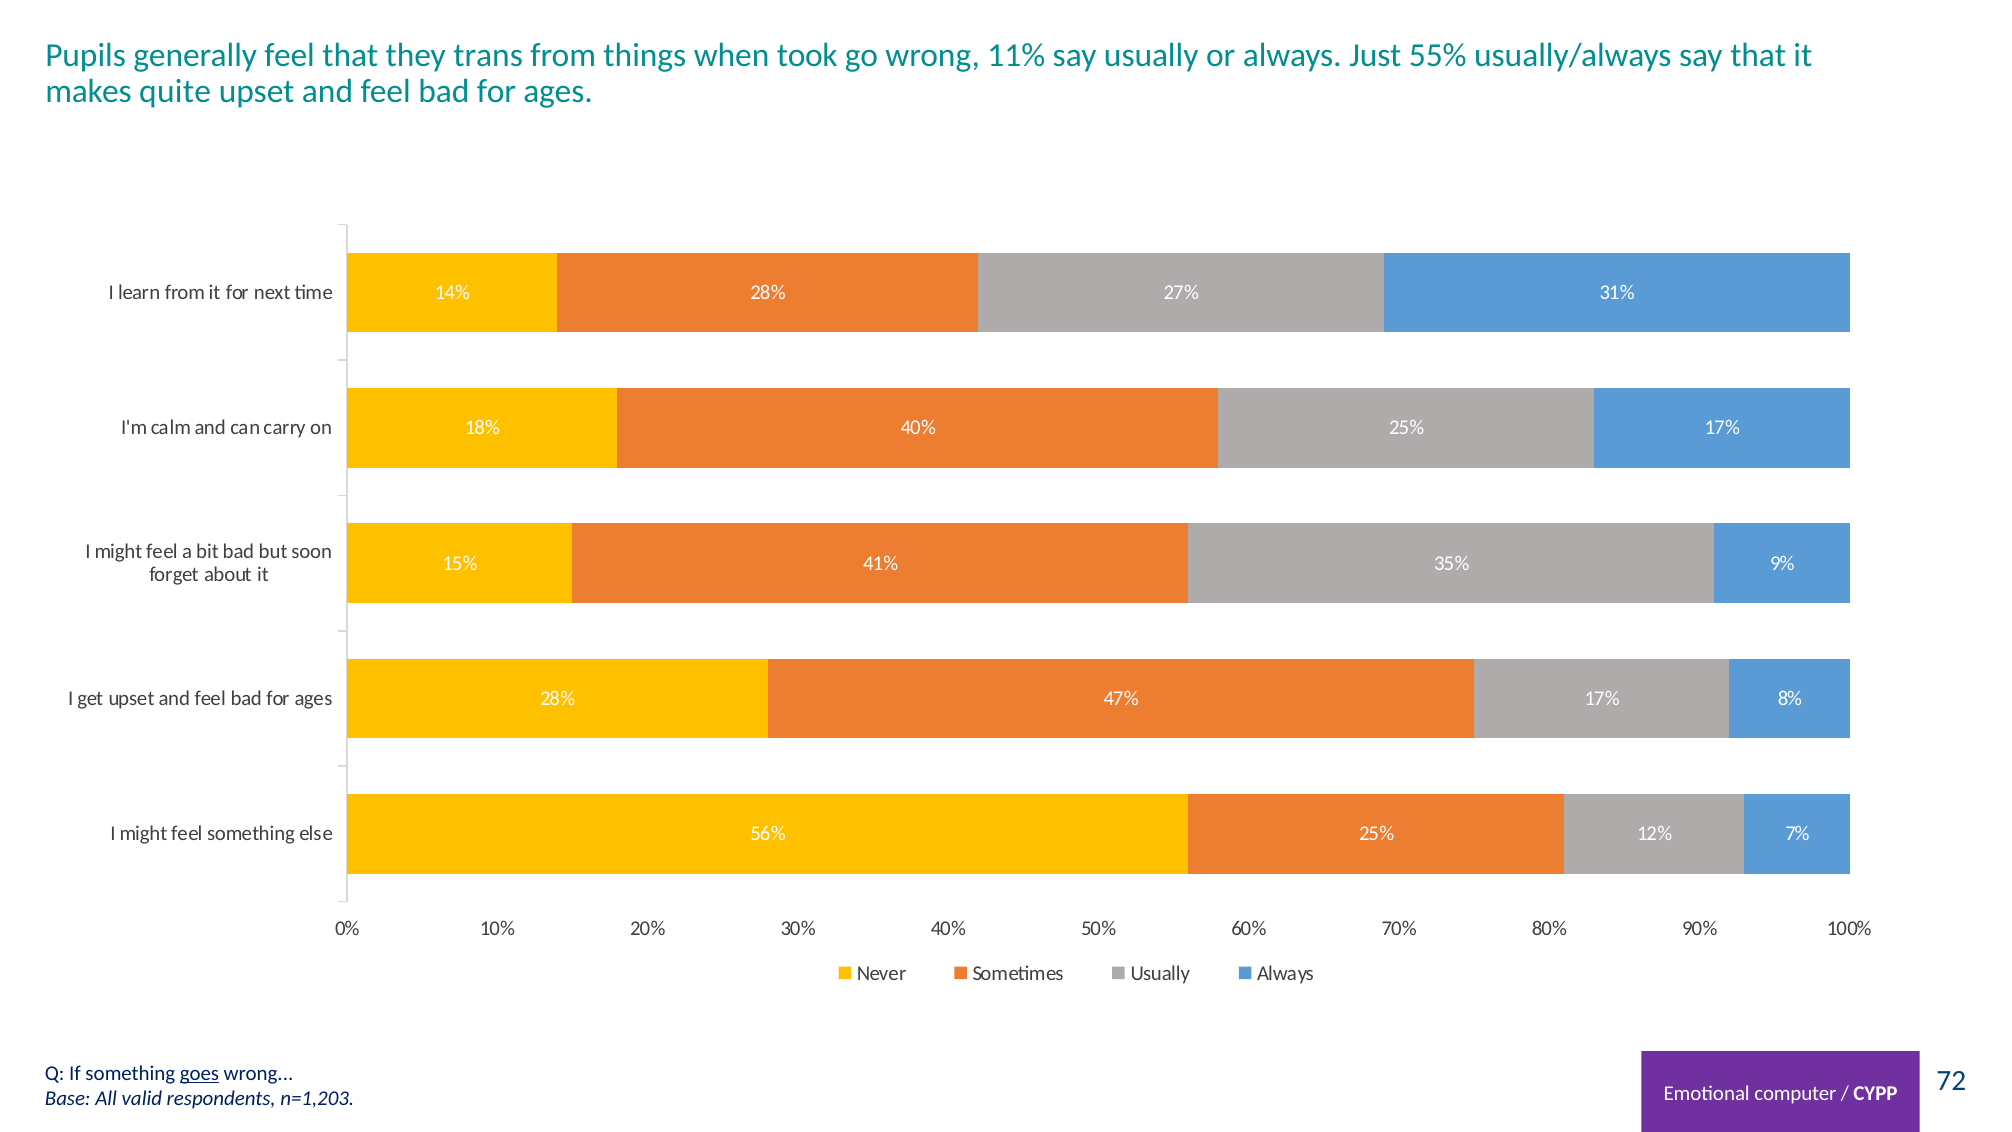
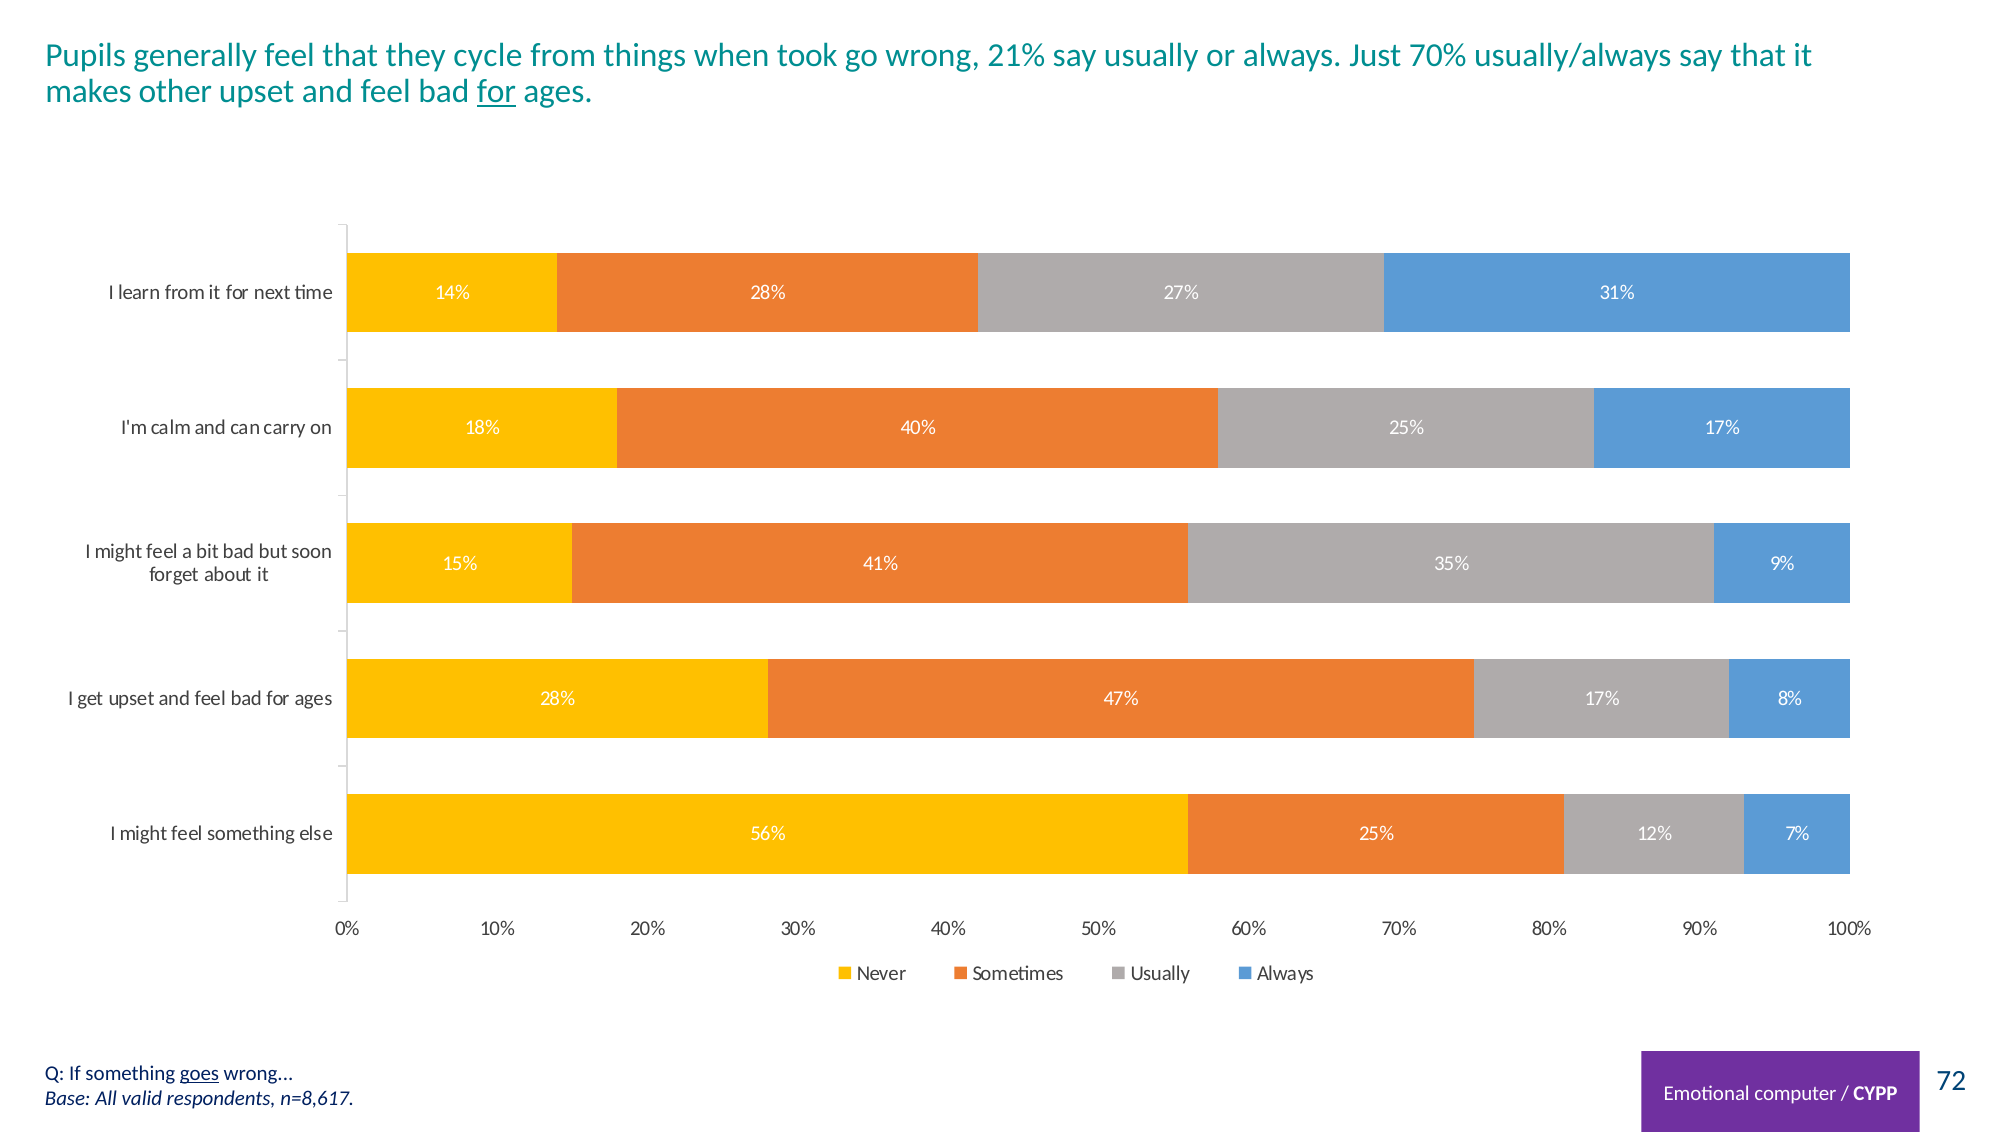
trans: trans -> cycle
11%: 11% -> 21%
Just 55%: 55% -> 70%
quite: quite -> other
for at (496, 91) underline: none -> present
n=1,203: n=1,203 -> n=8,617
